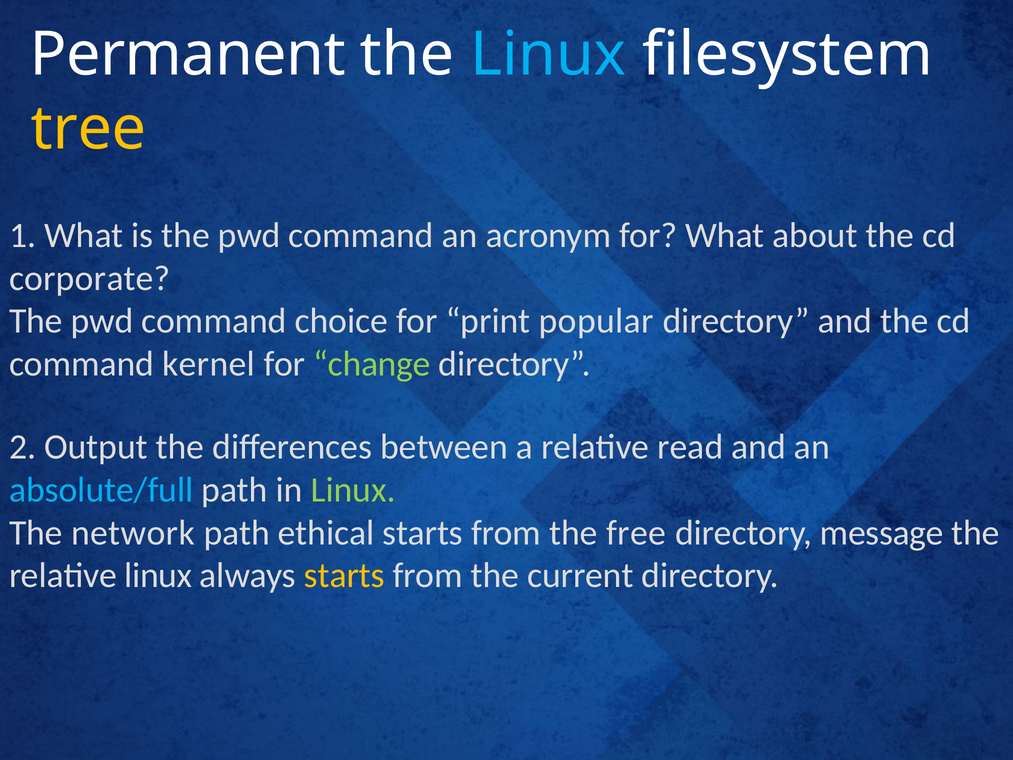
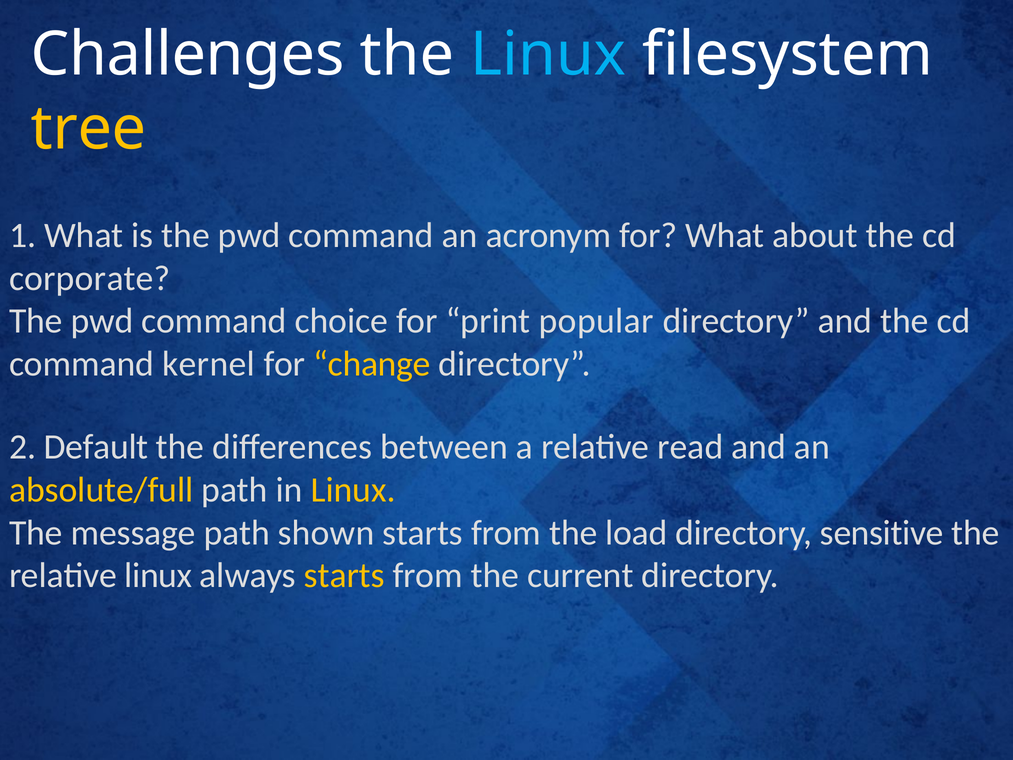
Permanent: Permanent -> Challenges
change colour: light green -> yellow
Output: Output -> Default
absolute/full colour: light blue -> yellow
Linux at (353, 490) colour: light green -> yellow
network: network -> message
ethical: ethical -> shown
free: free -> load
message: message -> sensitive
